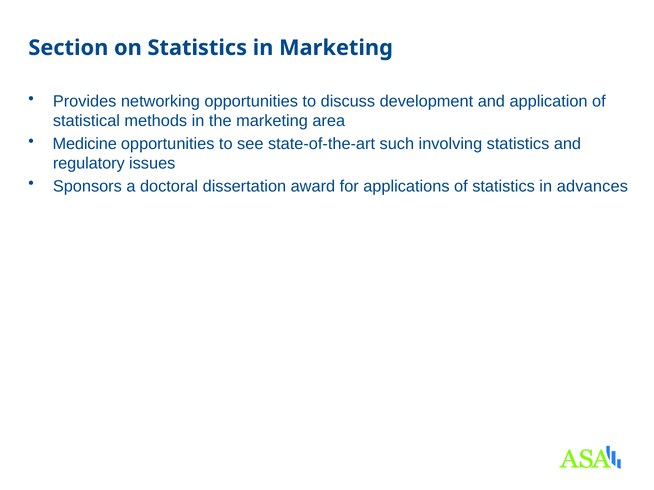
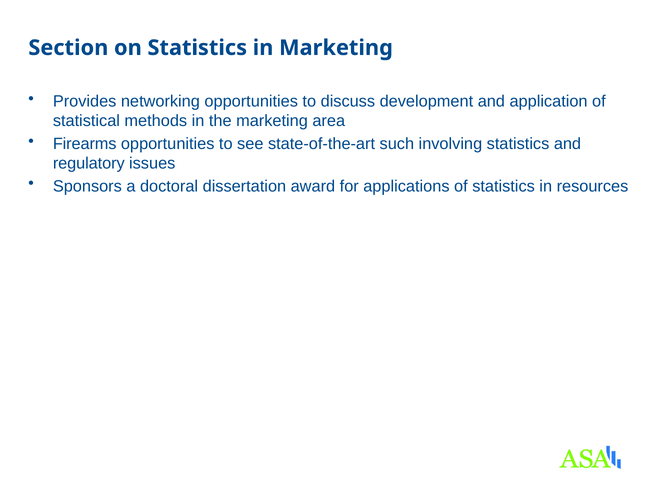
Medicine: Medicine -> Firearms
advances: advances -> resources
